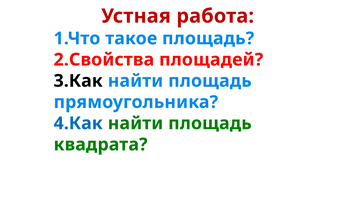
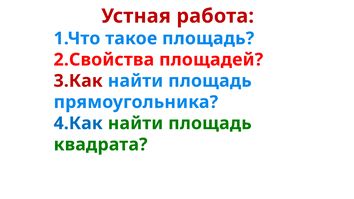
3.Как colour: black -> red
